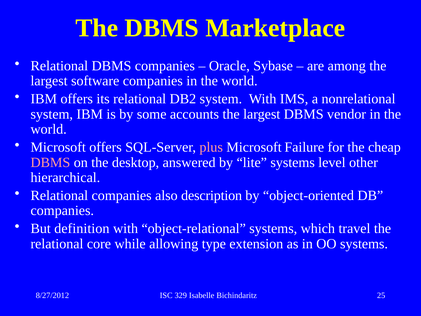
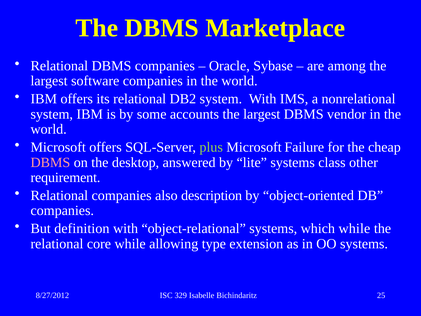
plus colour: pink -> light green
level: level -> class
hierarchical: hierarchical -> requirement
which travel: travel -> while
